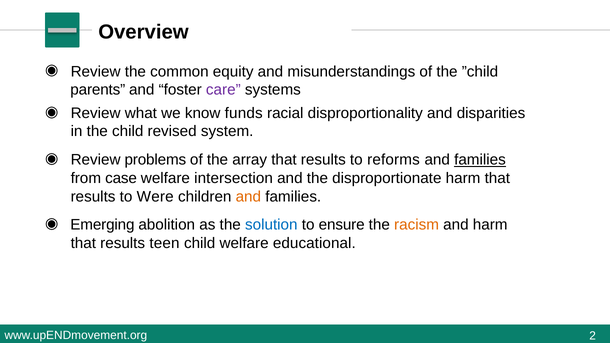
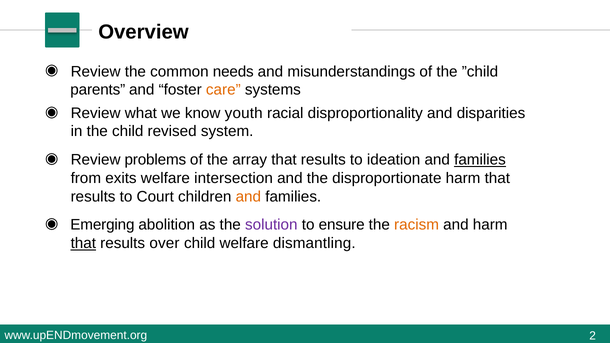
equity: equity -> needs
care colour: purple -> orange
funds: funds -> youth
reforms: reforms -> ideation
case: case -> exits
Were: Were -> Court
solution colour: blue -> purple
that at (83, 243) underline: none -> present
teen: teen -> over
educational: educational -> dismantling
